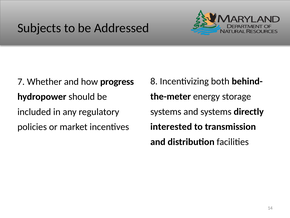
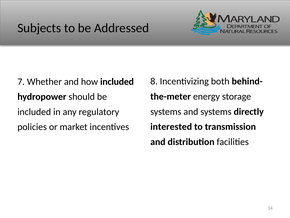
how progress: progress -> included
